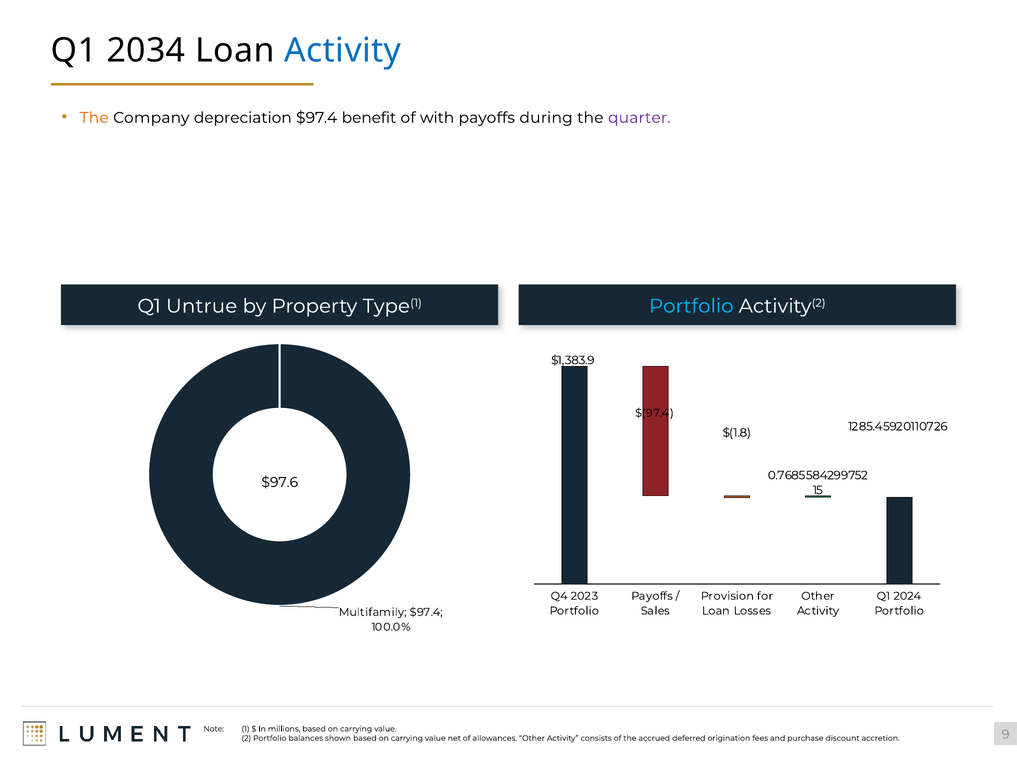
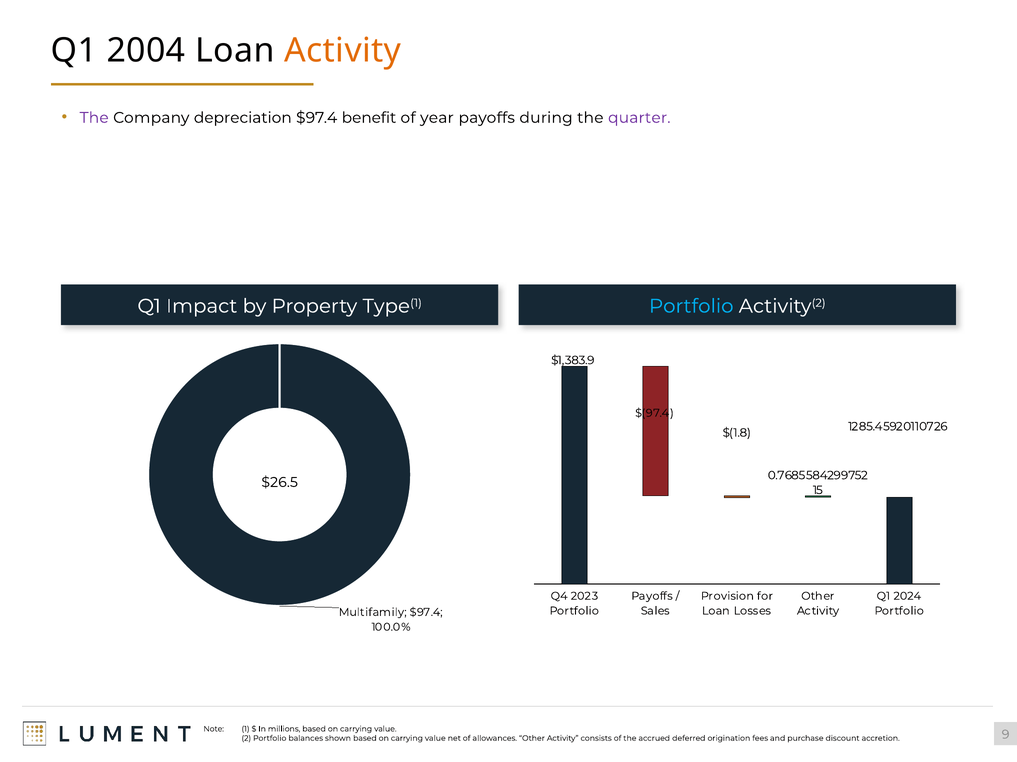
2034: 2034 -> 2004
Activity at (343, 50) colour: blue -> orange
The at (94, 118) colour: orange -> purple
with: with -> year
Untrue: Untrue -> Impact
$97.6: $97.6 -> $26.5
